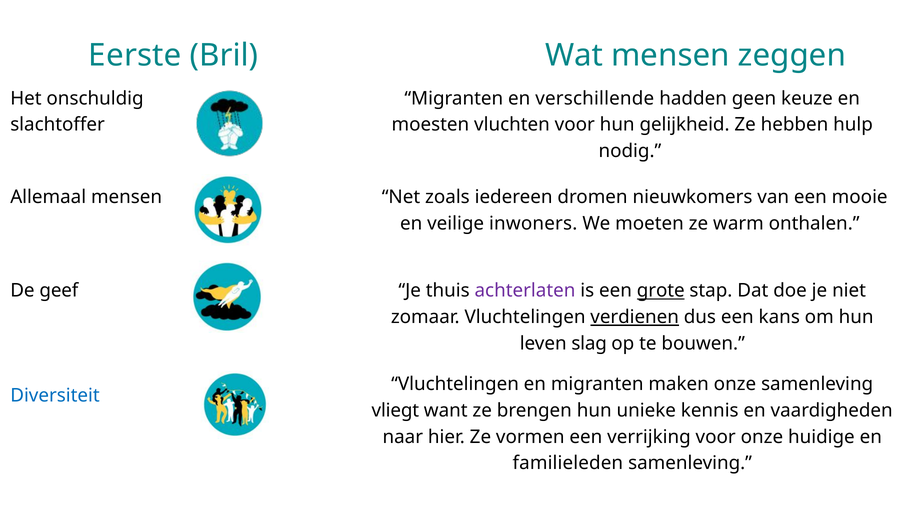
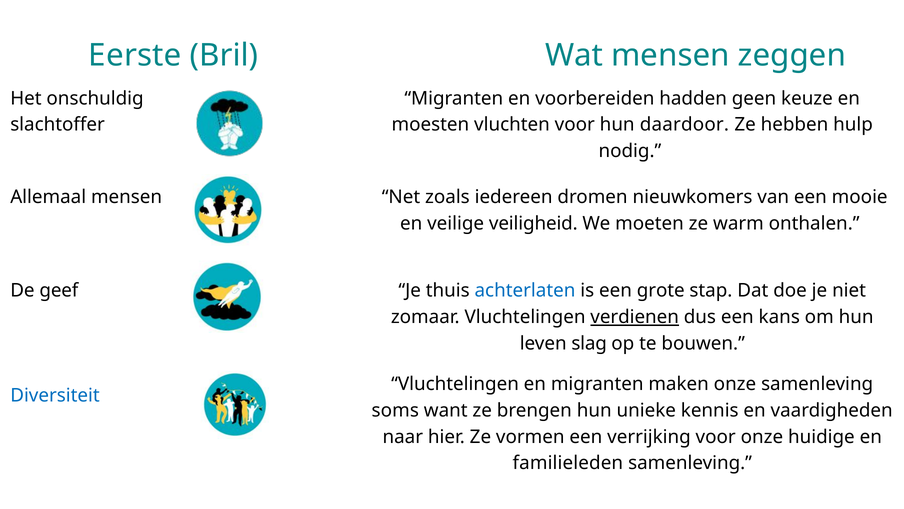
verschillende: verschillende -> voorbereiden
gelijkheid: gelijkheid -> daardoor
inwoners: inwoners -> veiligheid
achterlaten colour: purple -> blue
grote underline: present -> none
vliegt: vliegt -> soms
